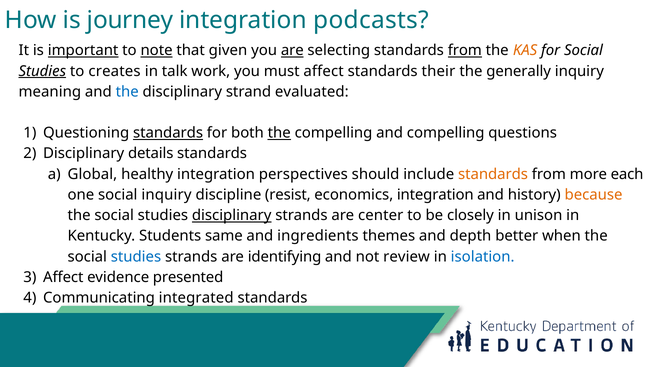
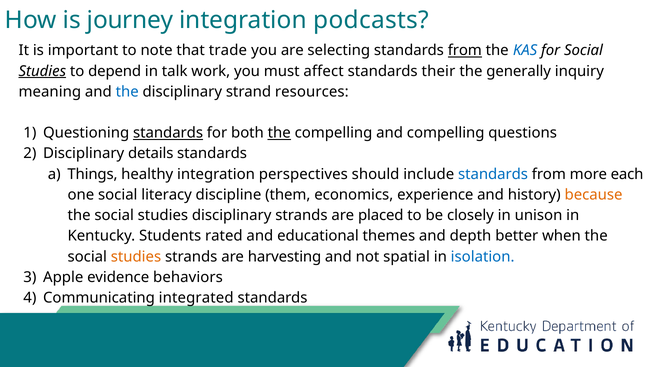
important underline: present -> none
note underline: present -> none
given: given -> trade
are at (292, 51) underline: present -> none
KAS colour: orange -> blue
creates: creates -> depend
evaluated: evaluated -> resources
Global: Global -> Things
standards at (493, 174) colour: orange -> blue
social inquiry: inquiry -> literacy
resist: resist -> them
economics integration: integration -> experience
disciplinary at (232, 216) underline: present -> none
center: center -> placed
same: same -> rated
ingredients: ingredients -> educational
studies at (136, 257) colour: blue -> orange
identifying: identifying -> harvesting
review: review -> spatial
Affect at (63, 277): Affect -> Apple
presented: presented -> behaviors
